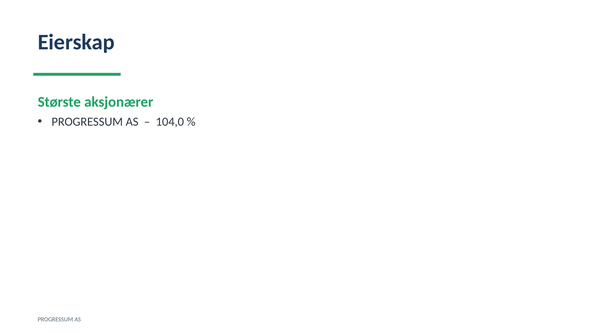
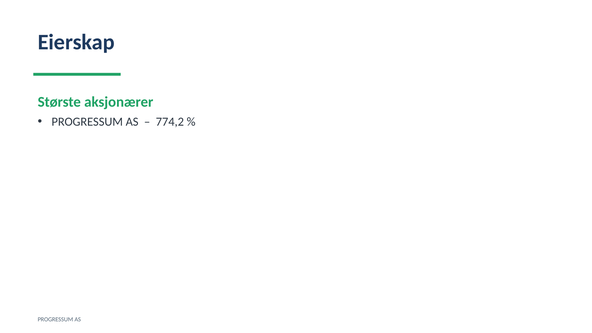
104,0: 104,0 -> 774,2
